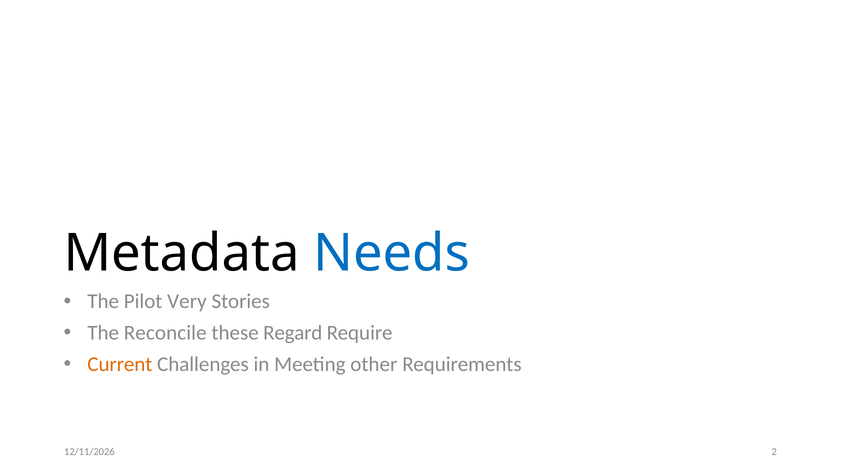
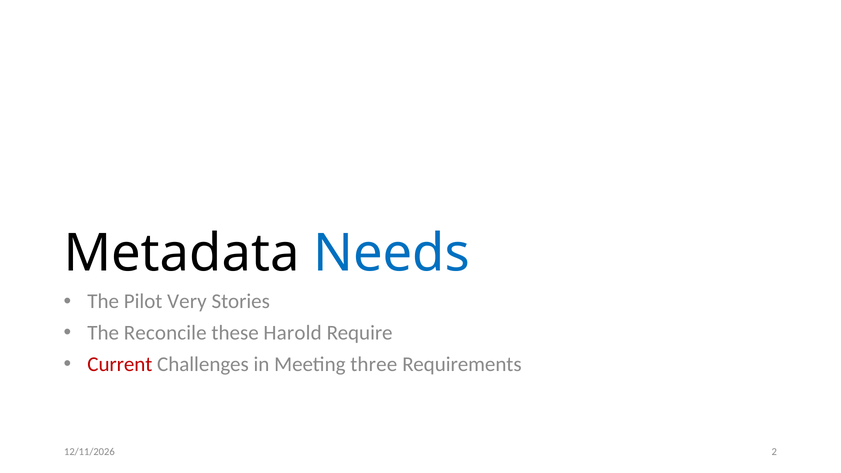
Regard: Regard -> Harold
Current colour: orange -> red
other: other -> three
